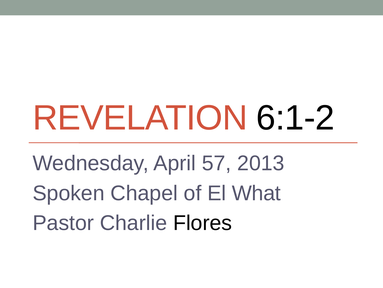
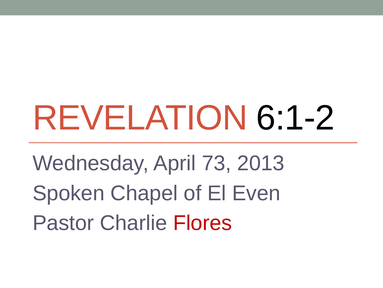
57: 57 -> 73
What: What -> Even
Flores colour: black -> red
